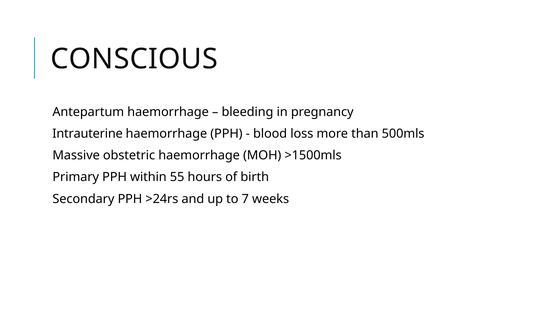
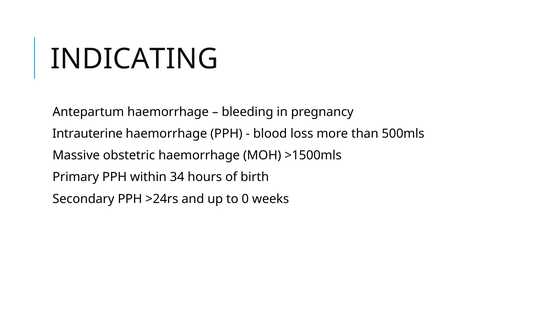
CONSCIOUS: CONSCIOUS -> INDICATING
55: 55 -> 34
7: 7 -> 0
